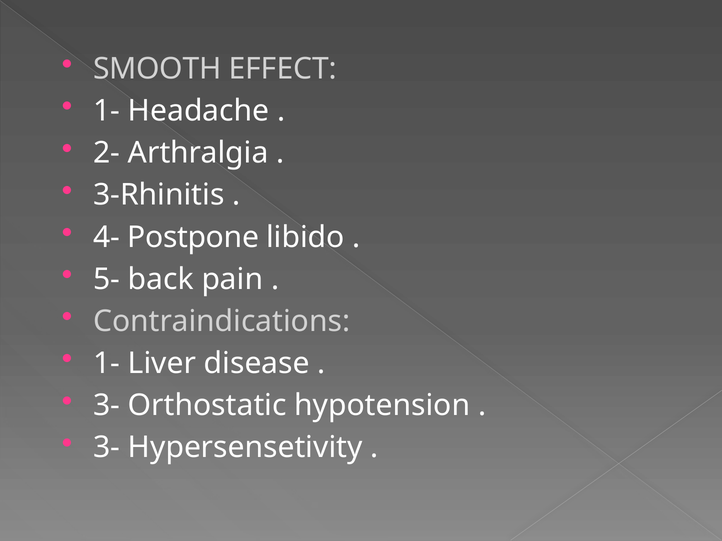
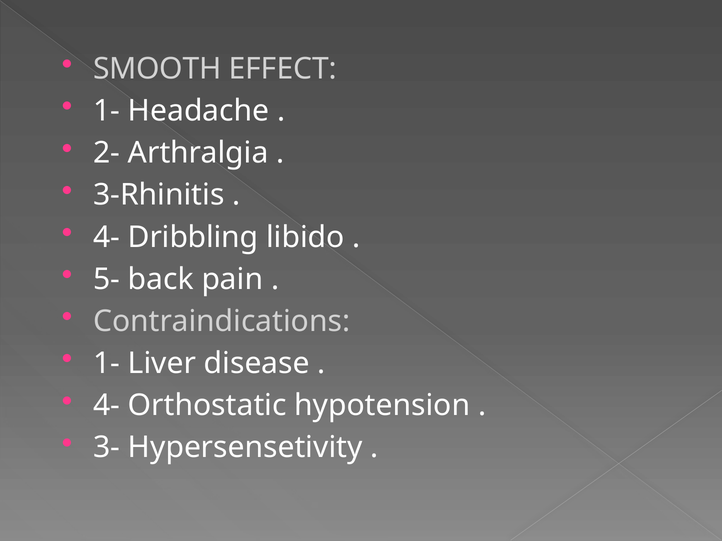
Postpone: Postpone -> Dribbling
3- at (107, 406): 3- -> 4-
